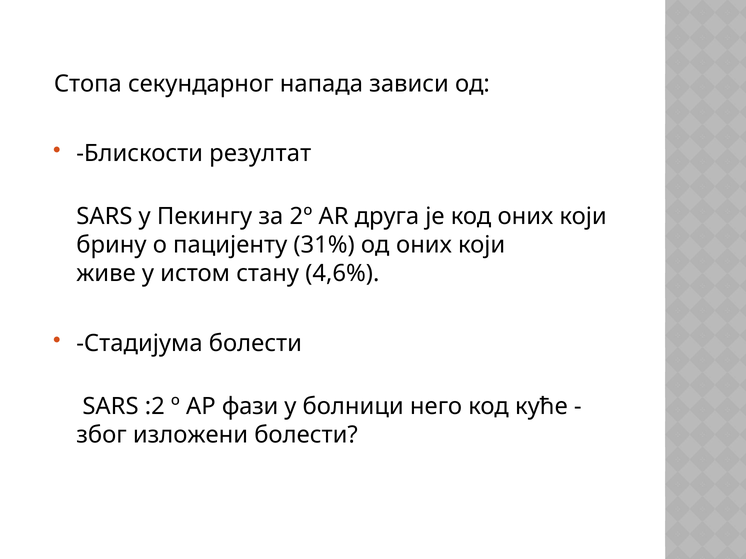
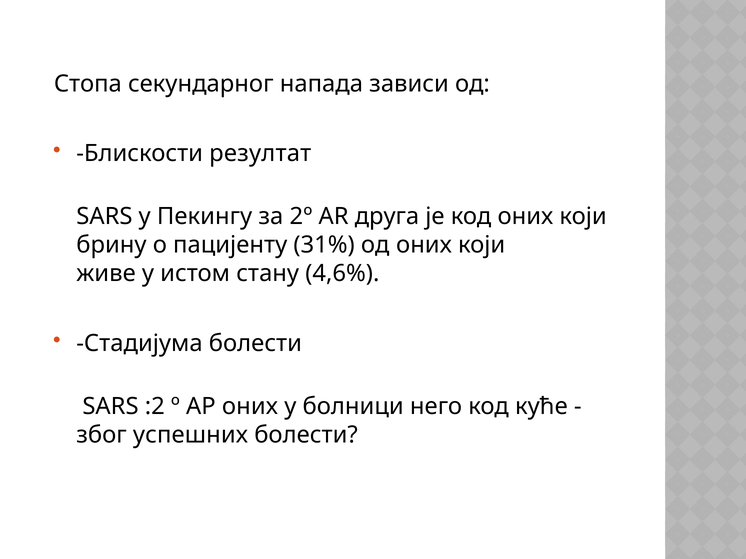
АР фази: фази -> оних
изложени: изложени -> успешних
